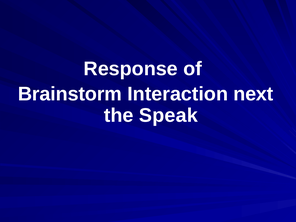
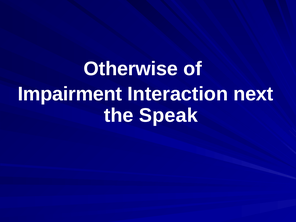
Response: Response -> Otherwise
Brainstorm: Brainstorm -> Impairment
